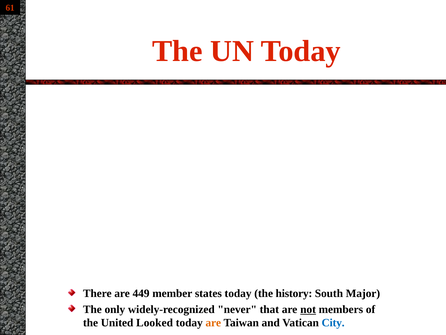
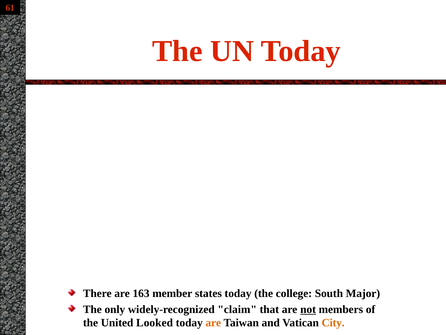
449: 449 -> 163
history: history -> college
never: never -> claim
City colour: blue -> orange
